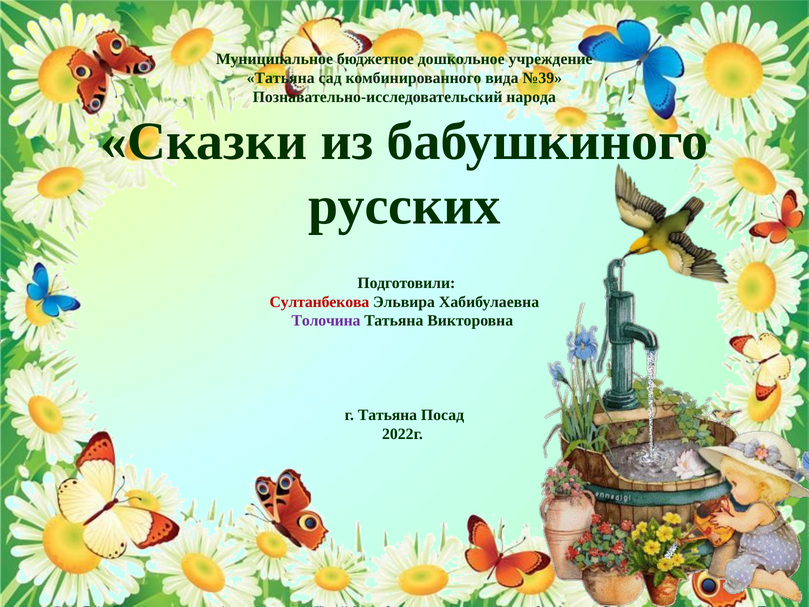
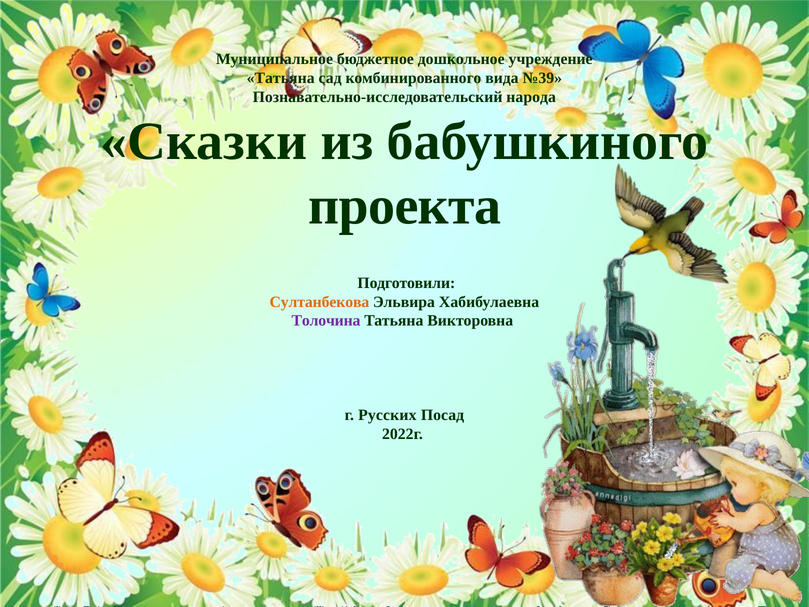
русских: русских -> проекта
Султанбекова colour: red -> orange
г Татьяна: Татьяна -> Русских
